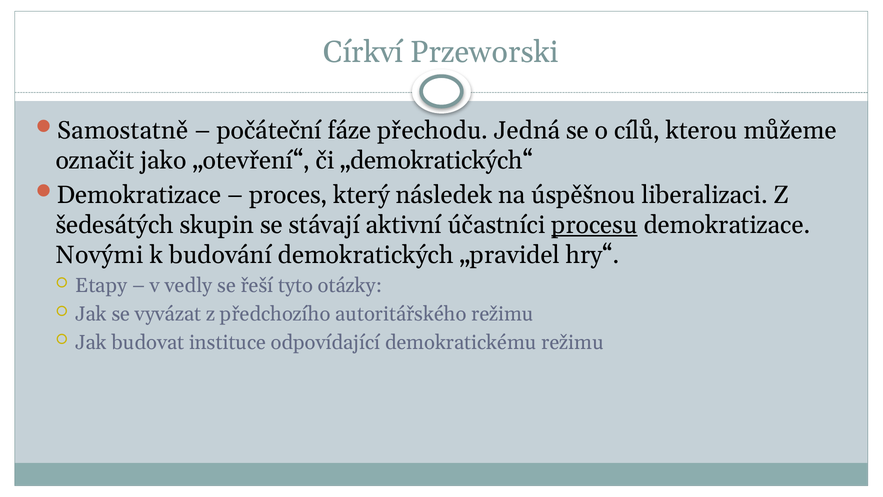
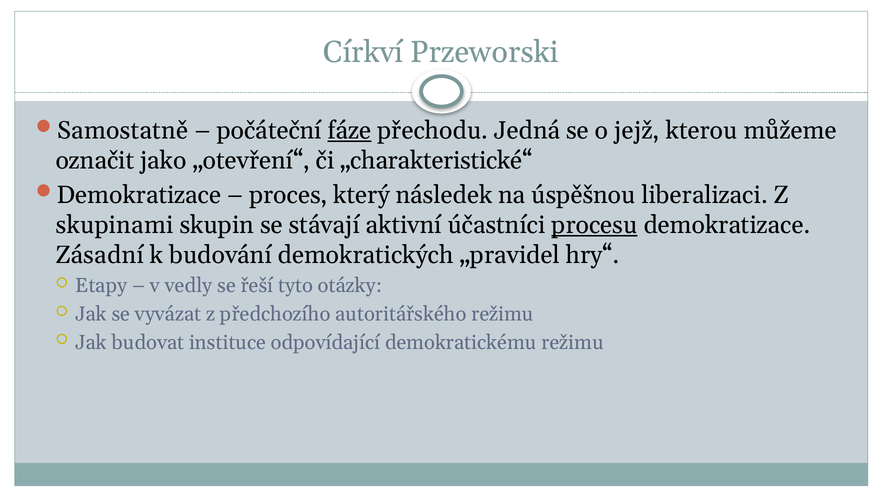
fáze underline: none -> present
cílů: cílů -> jejž
„demokratických“: „demokratických“ -> „charakteristické“
šedesátých: šedesátých -> skupinami
Novými: Novými -> Zásadní
